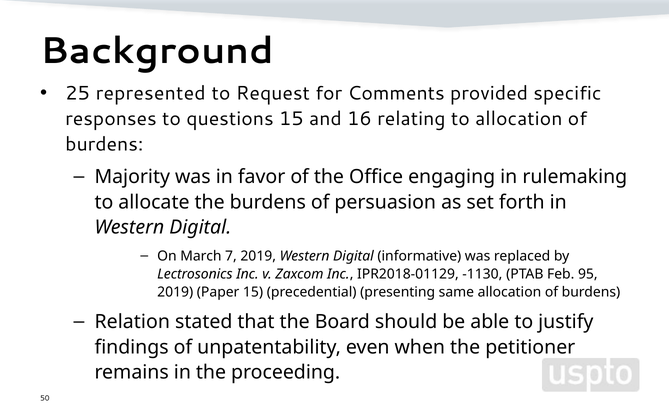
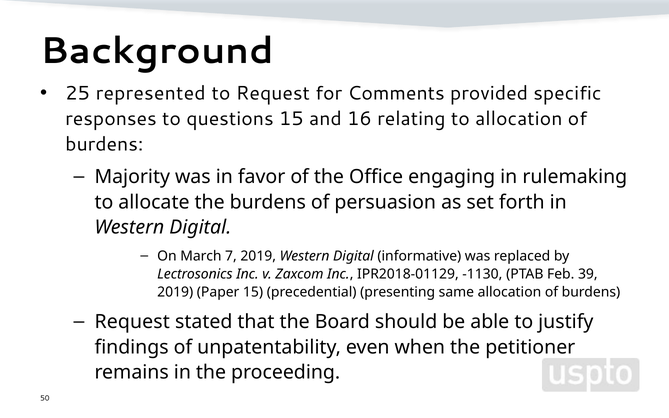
95: 95 -> 39
Relation at (132, 322): Relation -> Request
